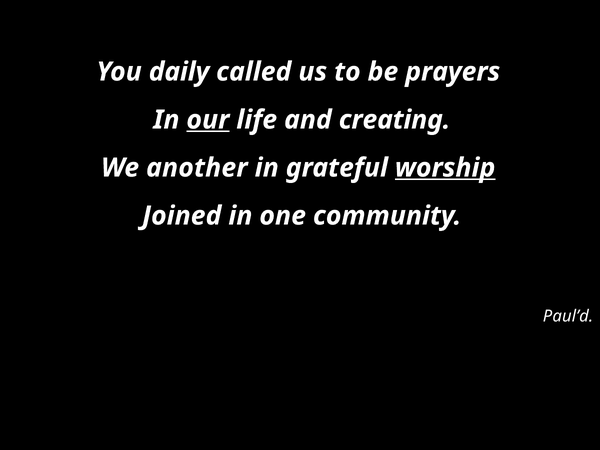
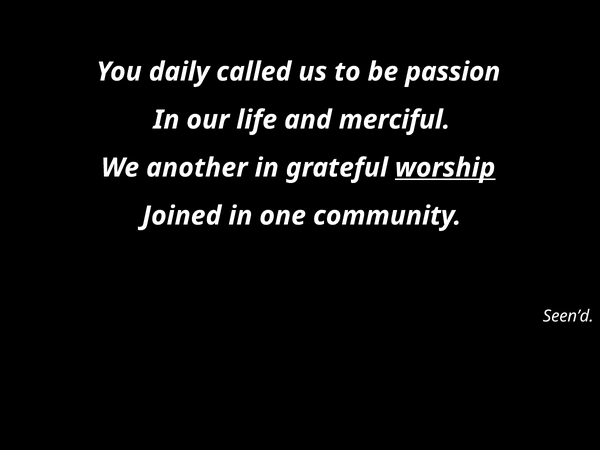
prayers: prayers -> passion
our underline: present -> none
creating: creating -> merciful
Paul’d: Paul’d -> Seen’d
